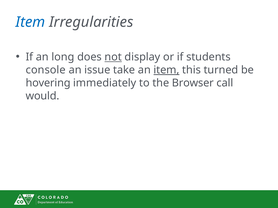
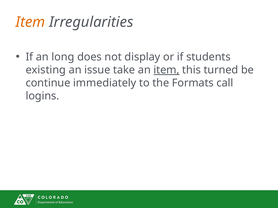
Item at (30, 22) colour: blue -> orange
not underline: present -> none
console: console -> existing
hovering: hovering -> continue
Browser: Browser -> Formats
would: would -> logins
